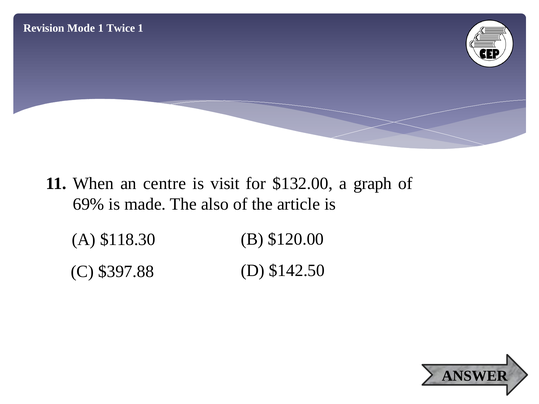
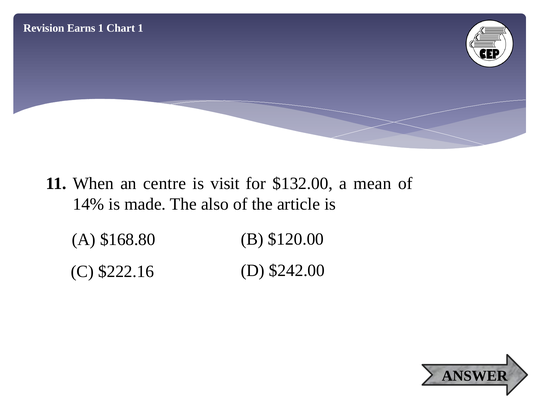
Mode: Mode -> Earns
Twice: Twice -> Chart
graph: graph -> mean
69%: 69% -> 14%
$118.30: $118.30 -> $168.80
$142.50: $142.50 -> $242.00
$397.88: $397.88 -> $222.16
